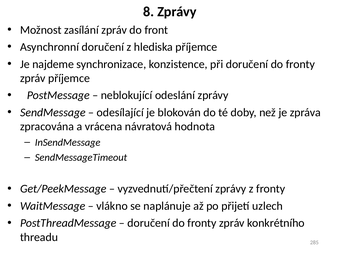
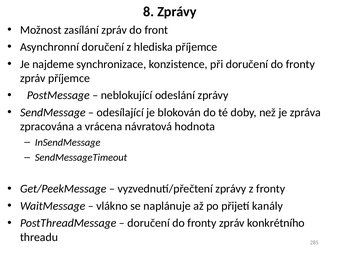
uzlech: uzlech -> kanály
